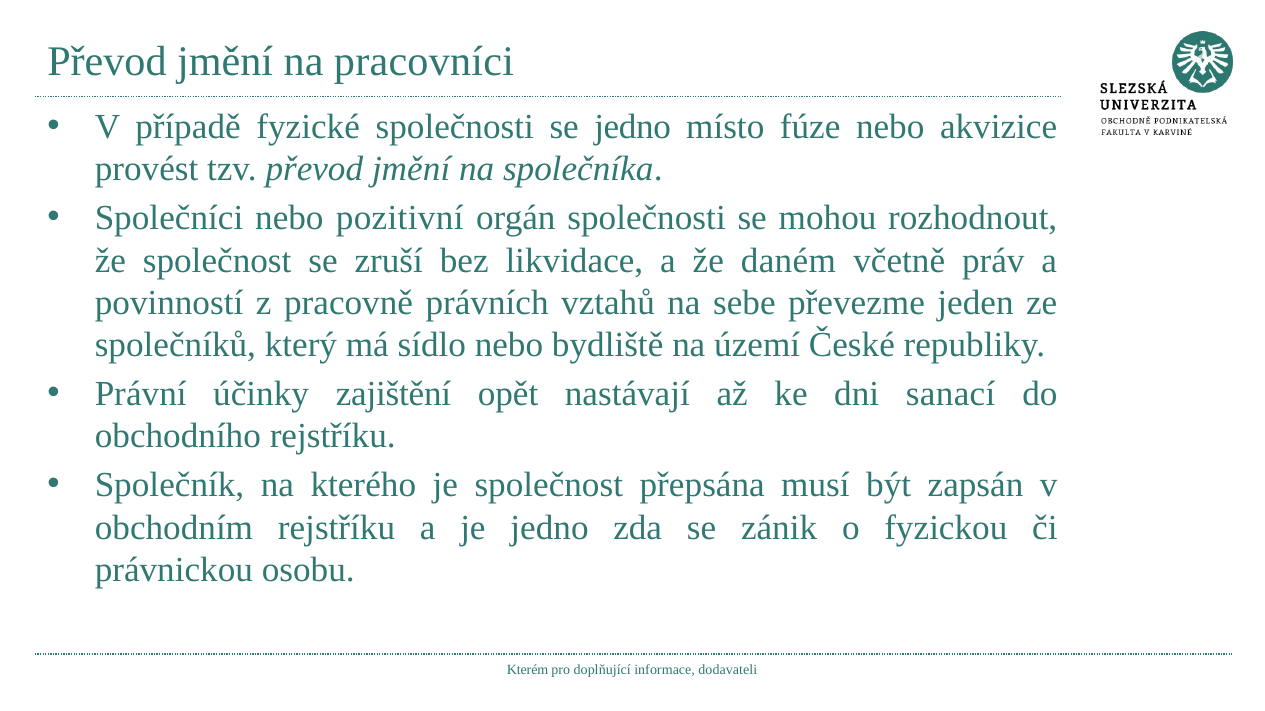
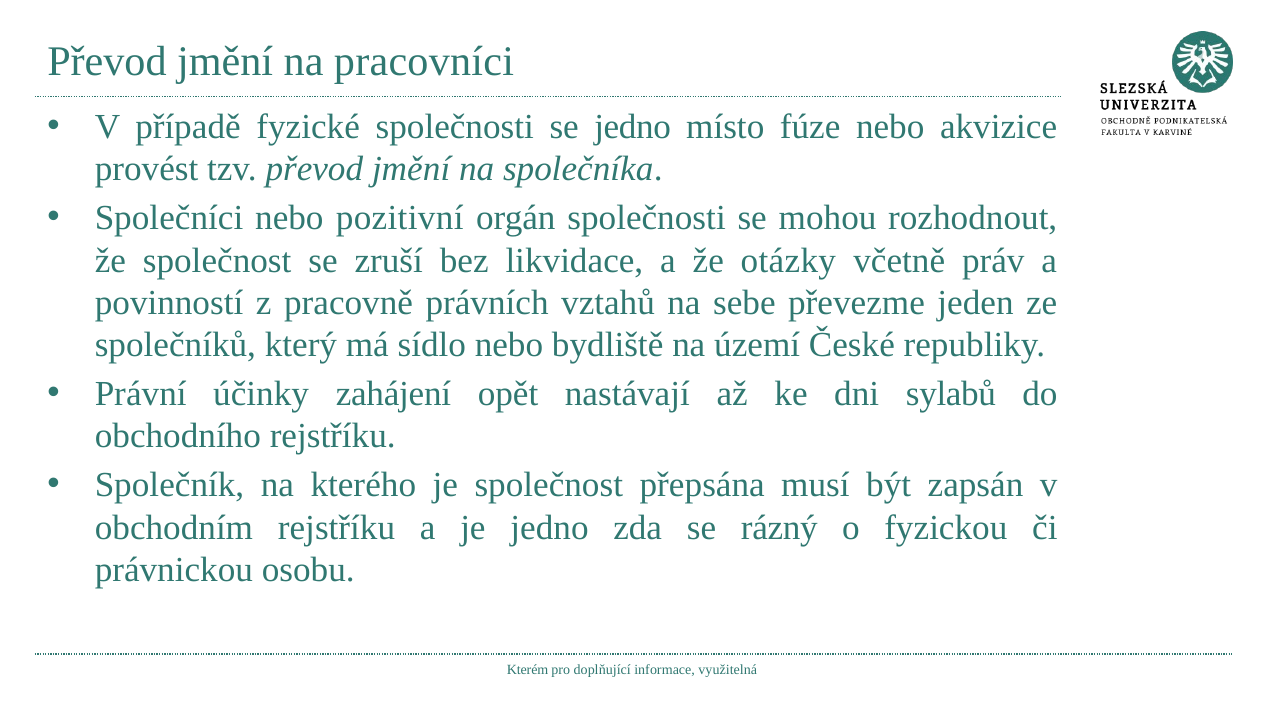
daném: daném -> otázky
zajištění: zajištění -> zahájení
sanací: sanací -> sylabů
zánik: zánik -> rázný
dodavateli: dodavateli -> využitelná
